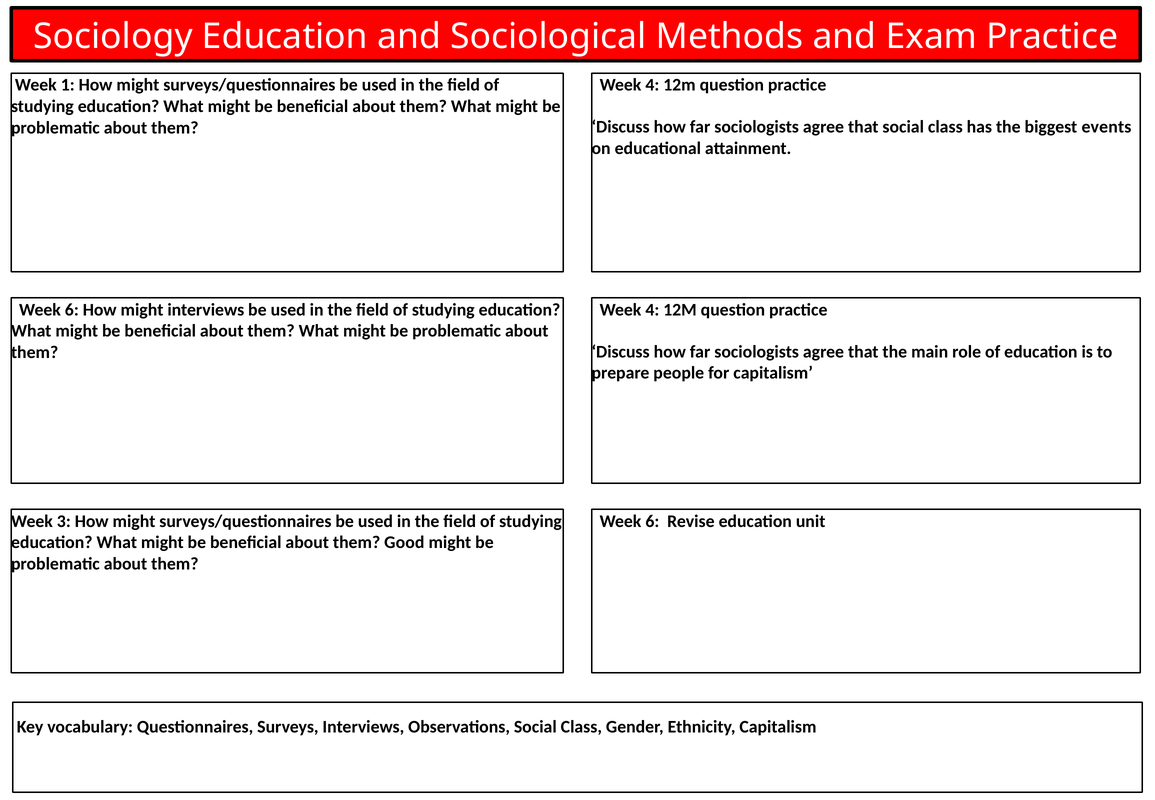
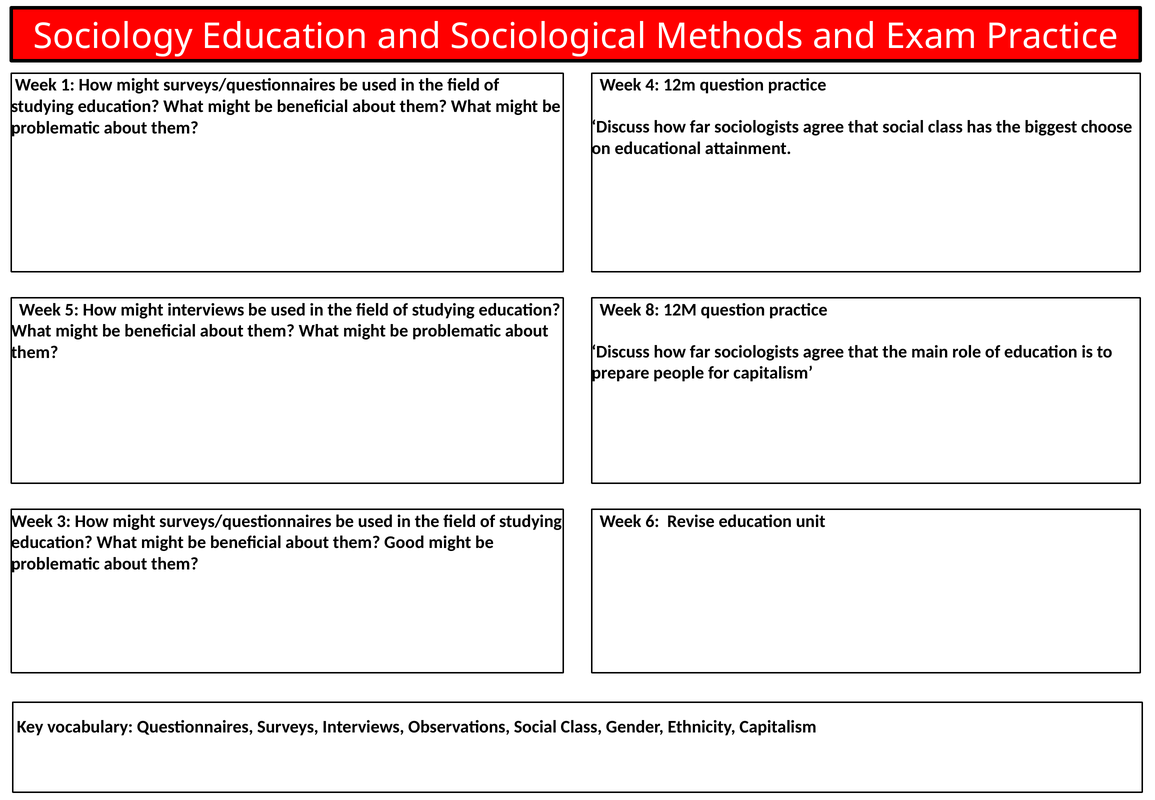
events: events -> choose
6 at (72, 310): 6 -> 5
4 at (652, 310): 4 -> 8
